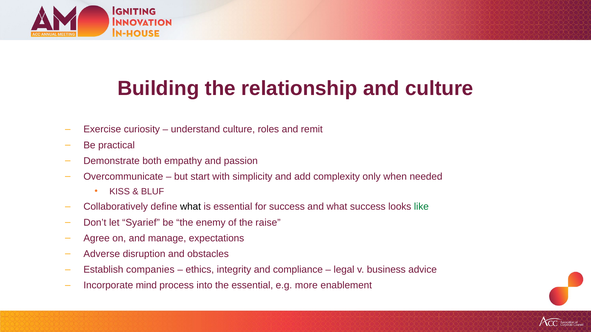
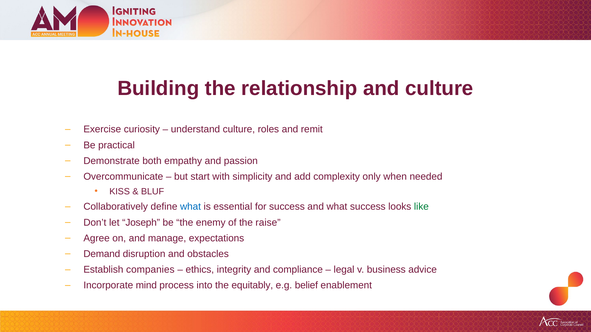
what at (191, 207) colour: black -> blue
Syarief: Syarief -> Joseph
Adverse: Adverse -> Demand
the essential: essential -> equitably
more: more -> belief
